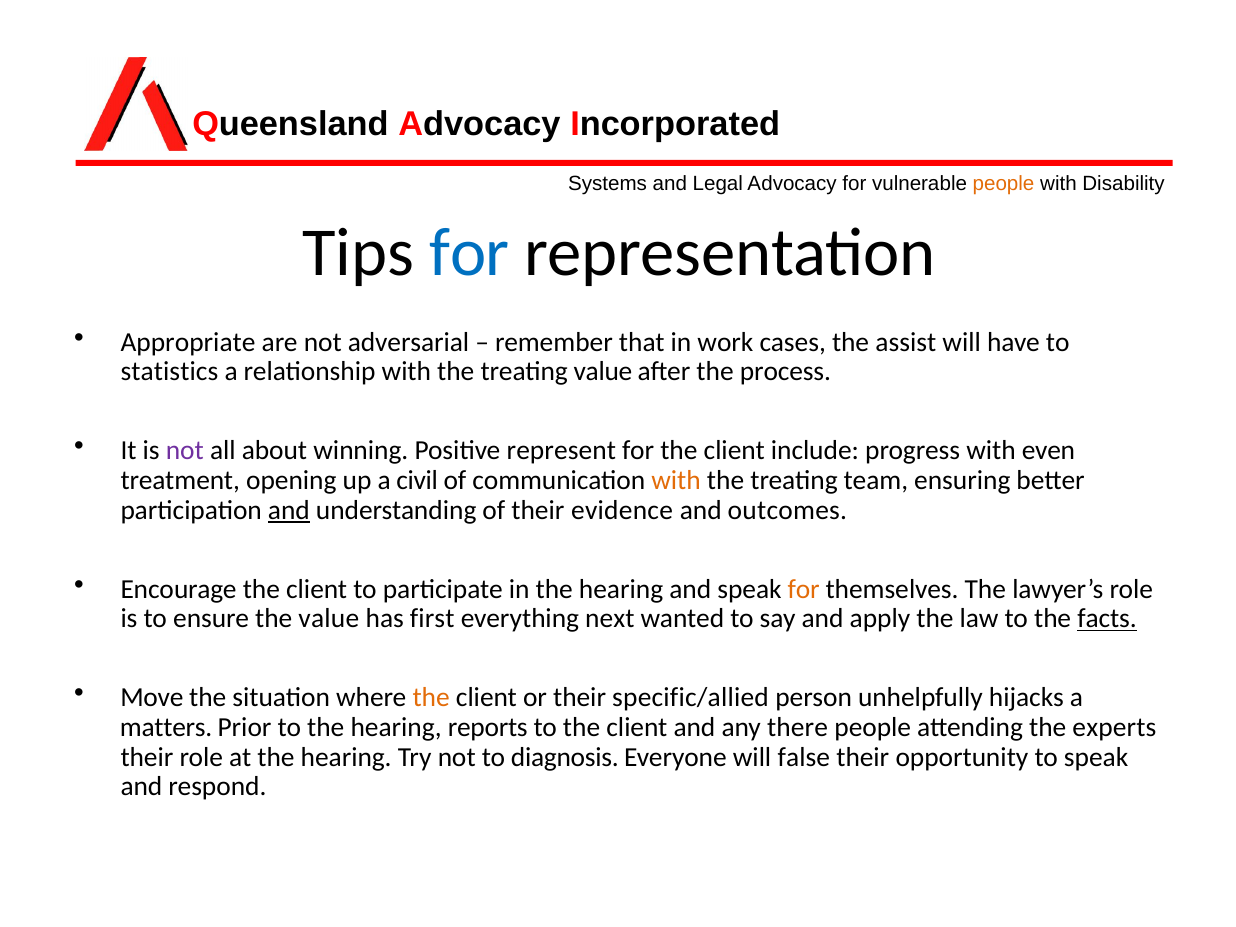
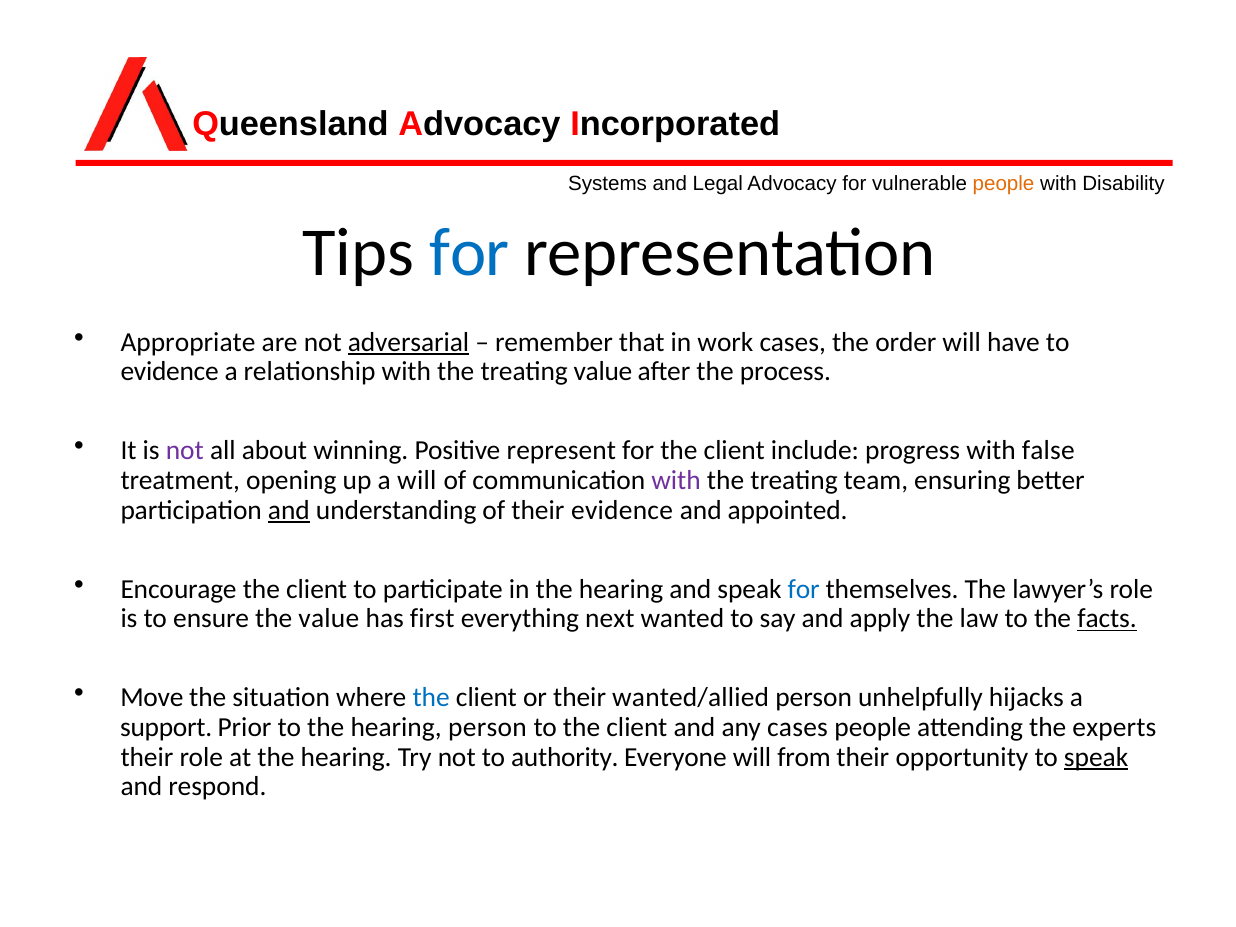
adversarial underline: none -> present
assist: assist -> order
statistics at (169, 372): statistics -> evidence
even: even -> false
a civil: civil -> will
with at (676, 480) colour: orange -> purple
outcomes: outcomes -> appointed
for at (804, 589) colour: orange -> blue
the at (431, 698) colour: orange -> blue
specific/allied: specific/allied -> wanted/allied
matters: matters -> support
hearing reports: reports -> person
any there: there -> cases
diagnosis: diagnosis -> authority
false: false -> from
speak at (1096, 757) underline: none -> present
